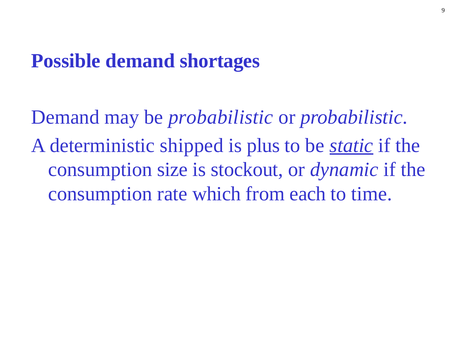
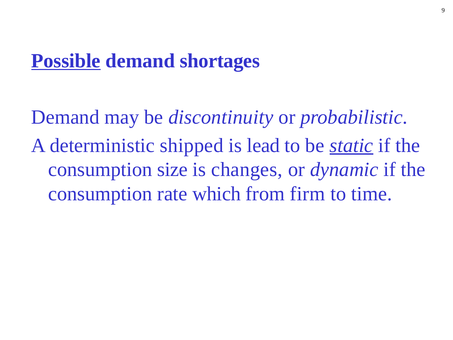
Possible underline: none -> present
be probabilistic: probabilistic -> discontinuity
plus: plus -> lead
stockout: stockout -> changes
each: each -> firm
